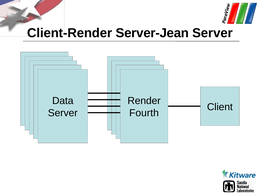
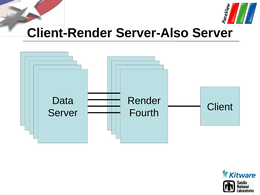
Server-Jean: Server-Jean -> Server-Also
